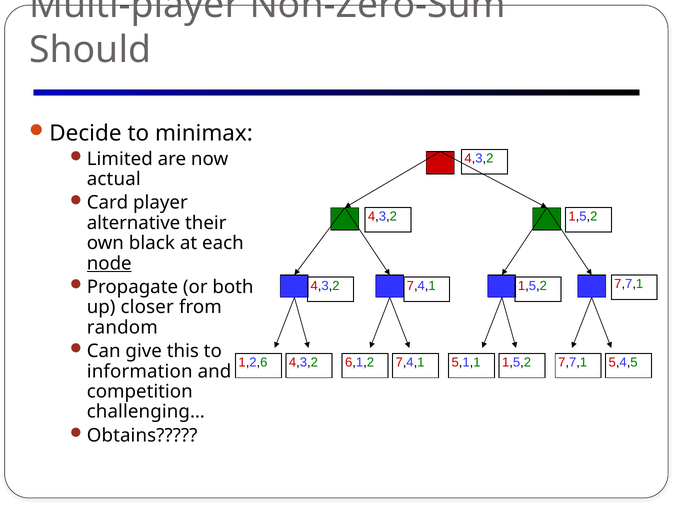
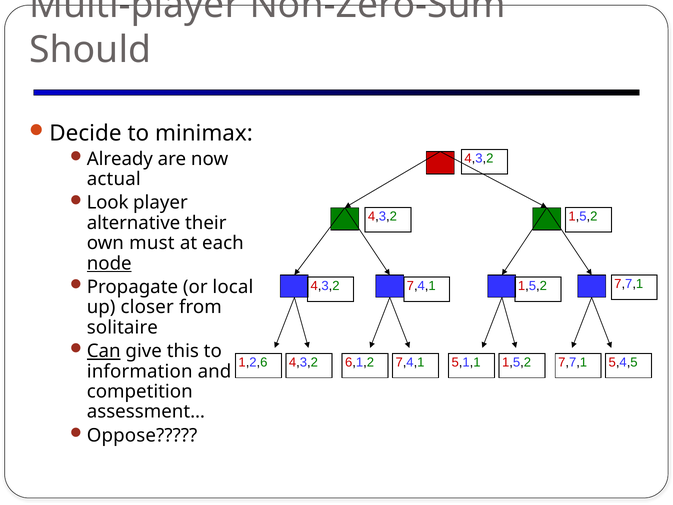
Limited: Limited -> Already
Card: Card -> Look
black: black -> must
both: both -> local
random: random -> solitaire
Can underline: none -> present
challenging…: challenging… -> assessment…
Obtains: Obtains -> Oppose
